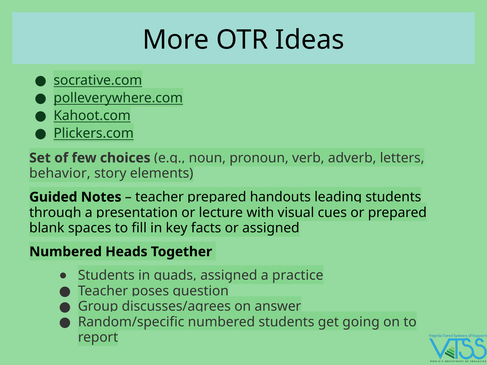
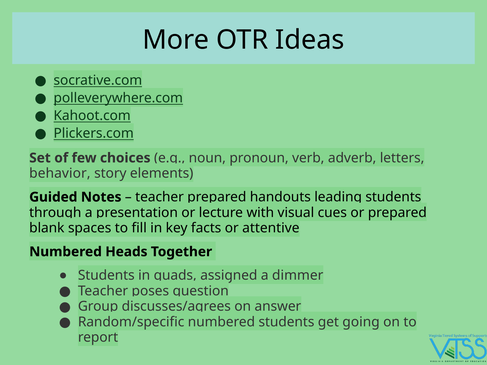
or assigned: assigned -> attentive
practice: practice -> dimmer
